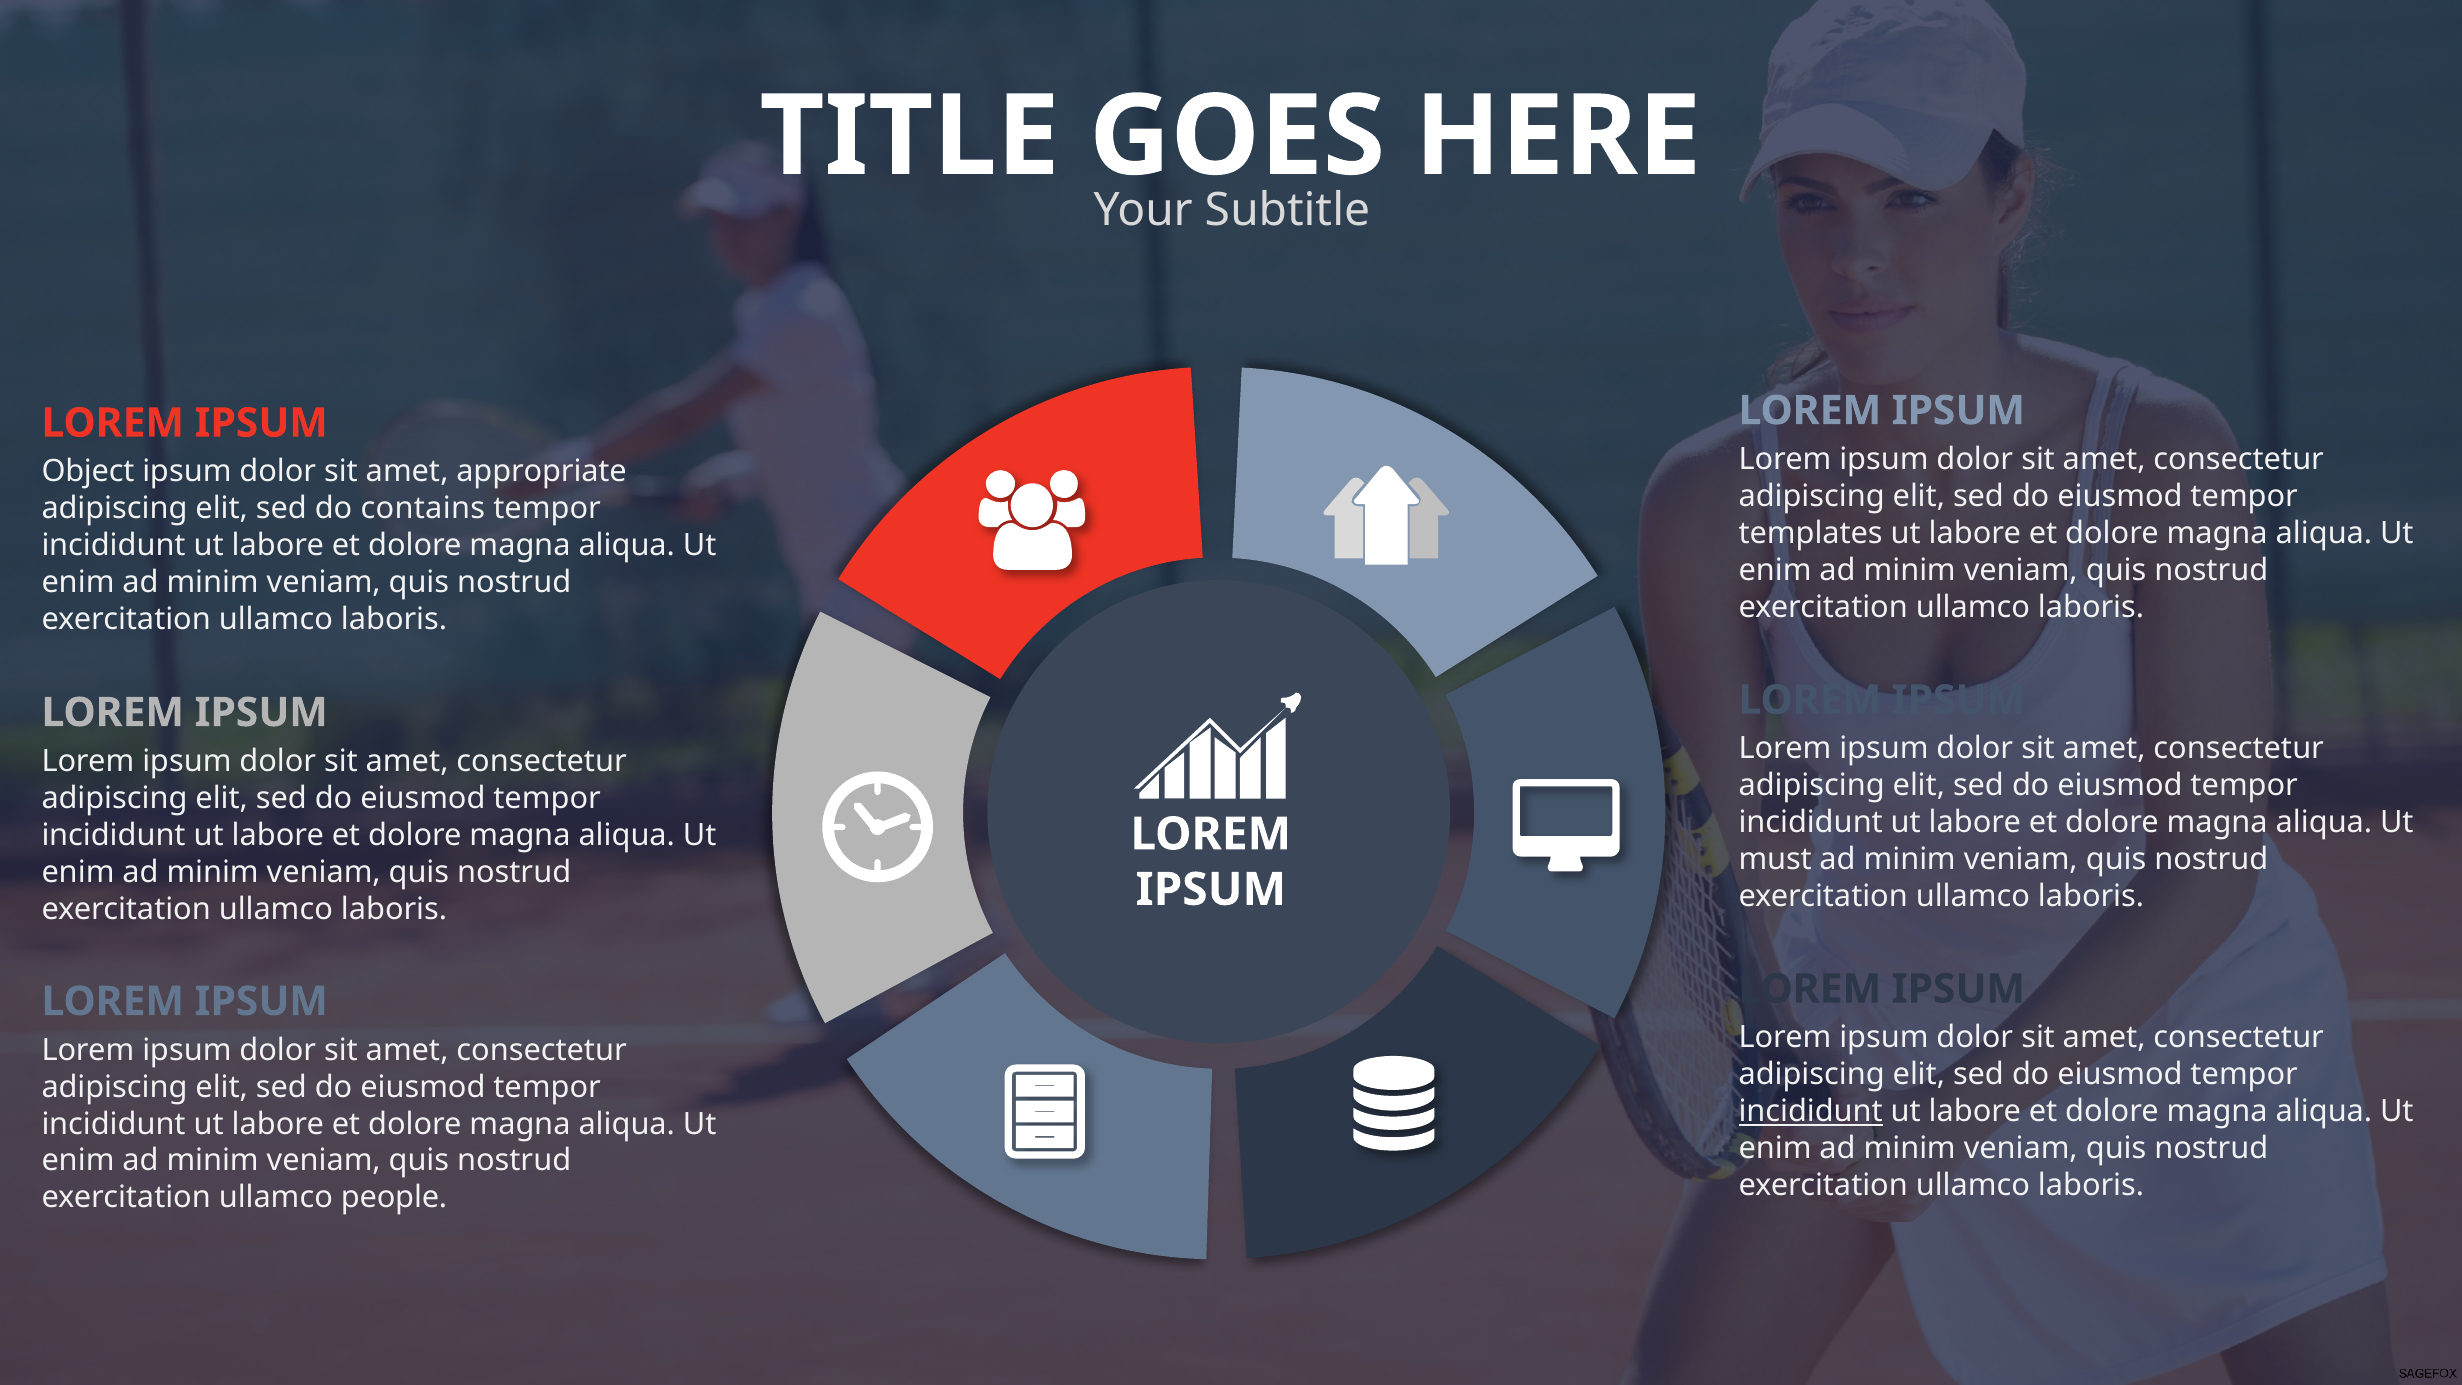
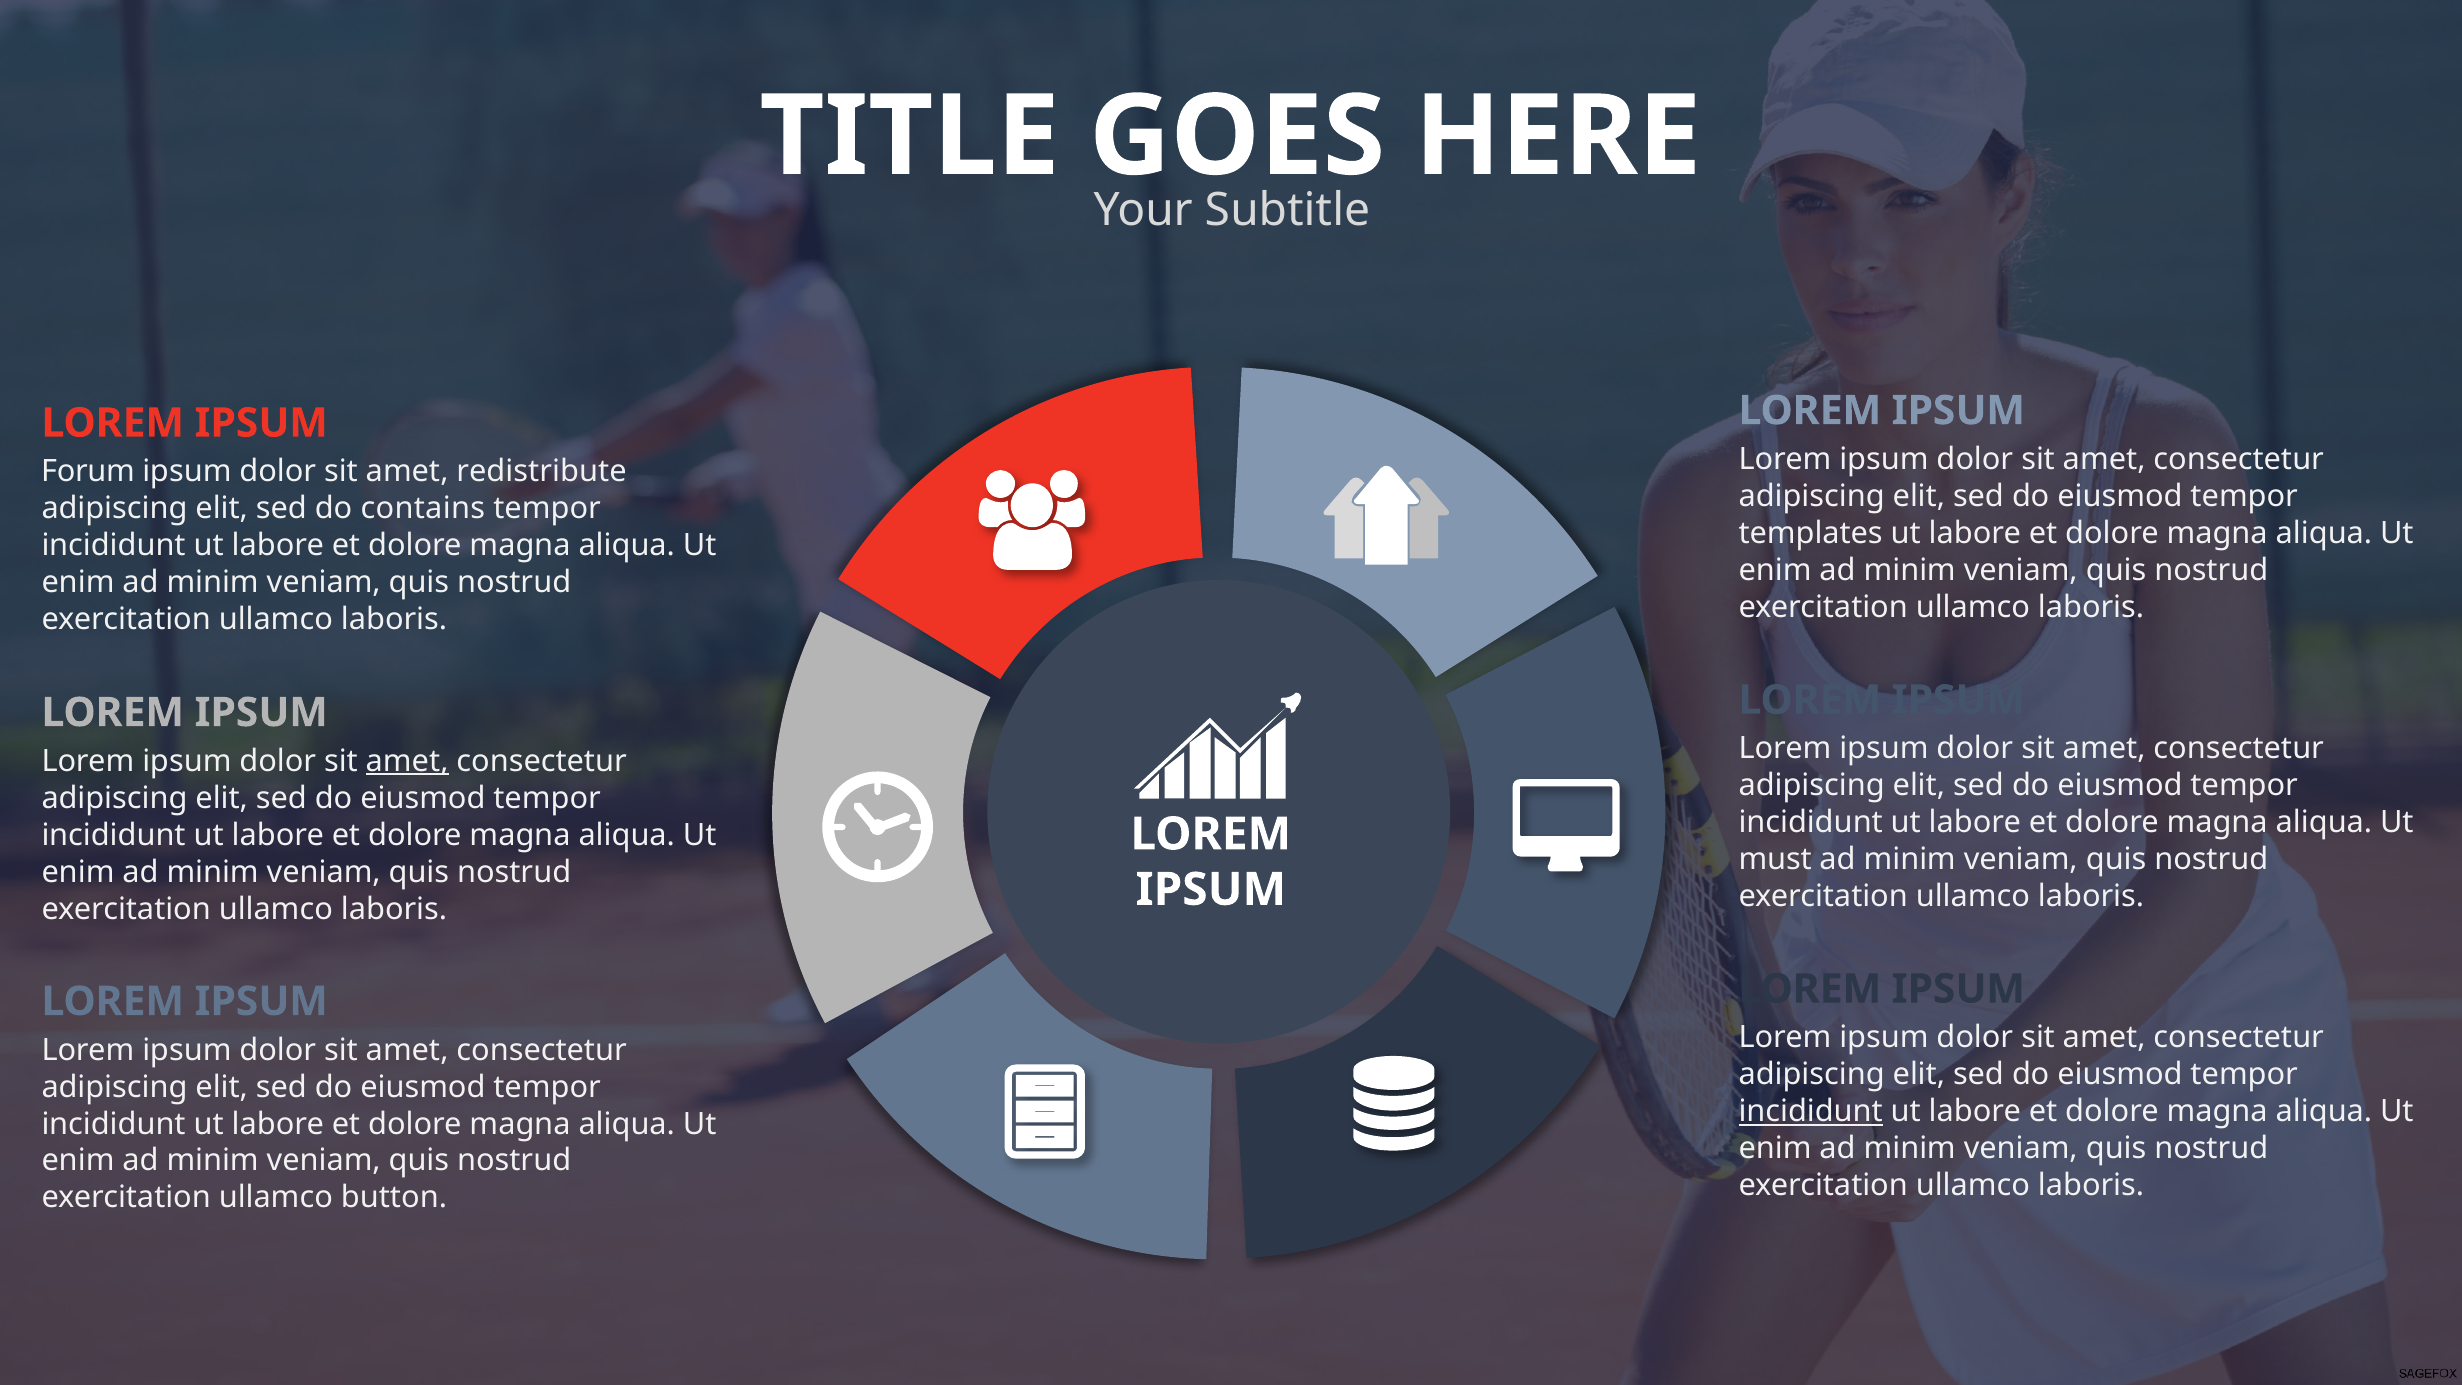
Object: Object -> Forum
appropriate: appropriate -> redistribute
amet at (407, 761) underline: none -> present
people: people -> button
